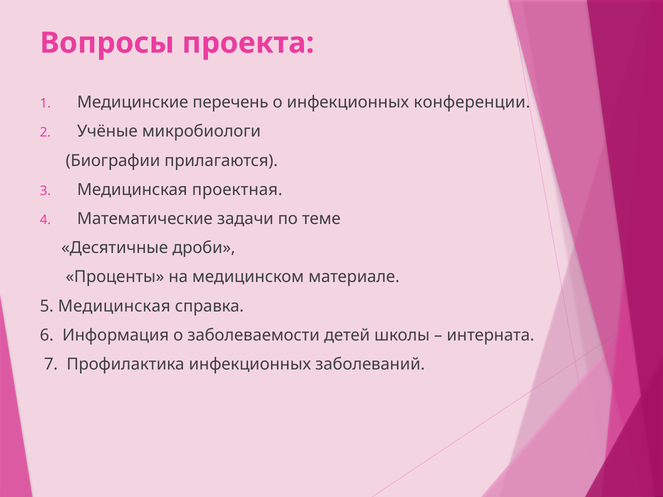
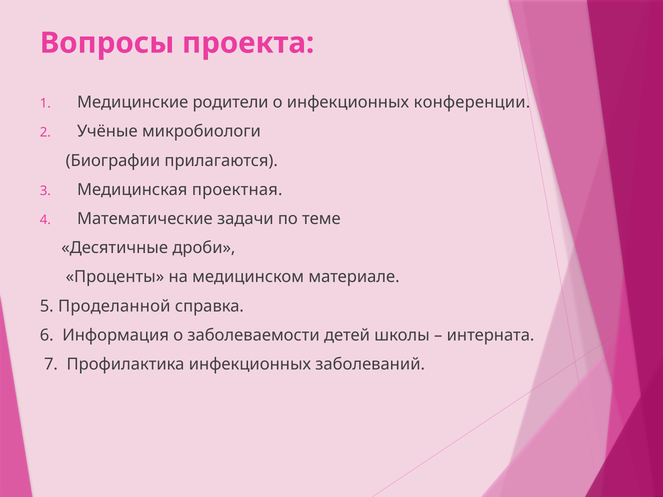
перечень: перечень -> родители
5 Медицинская: Медицинская -> Проделанной
